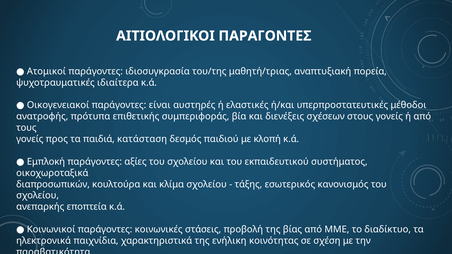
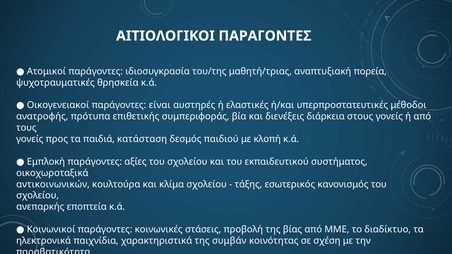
ιδιαίτερα: ιδιαίτερα -> θρησκεία
σχέσεων: σχέσεων -> διάρκεια
διαπροσωπικών: διαπροσωπικών -> αντικοινωνικών
ενήλικη: ενήλικη -> συμβάν
